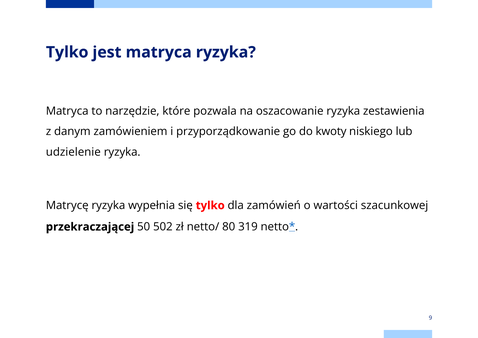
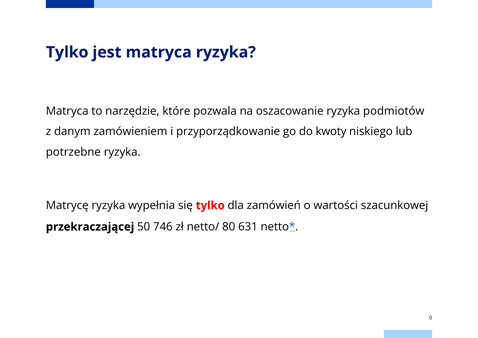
zestawienia: zestawienia -> podmiotów
udzielenie: udzielenie -> potrzebne
502: 502 -> 746
319: 319 -> 631
